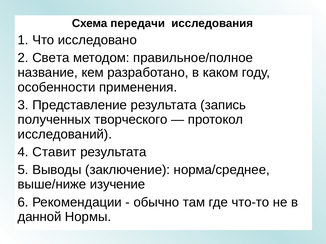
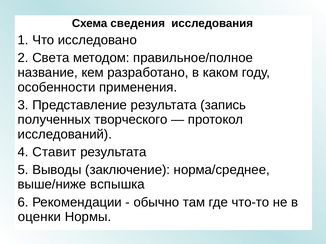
передачи: передачи -> сведения
изучение: изучение -> вспышка
данной: данной -> оценки
